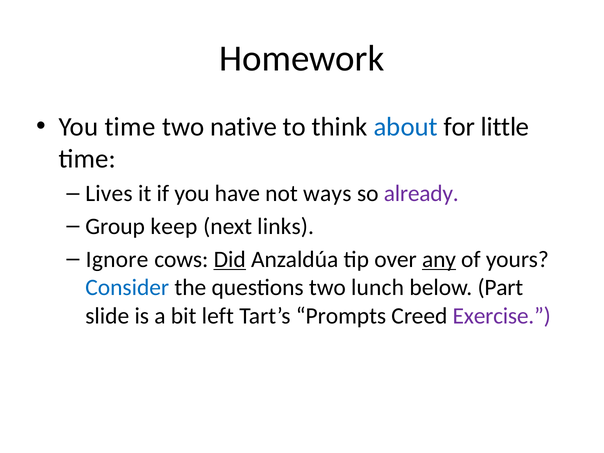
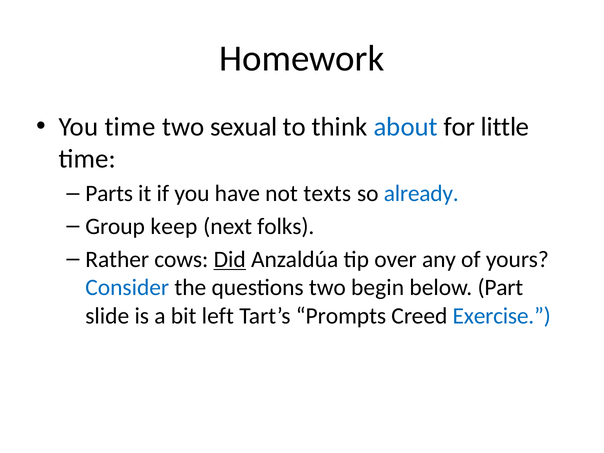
native: native -> sexual
Lives: Lives -> Parts
ways: ways -> texts
already colour: purple -> blue
links: links -> folks
Ignore: Ignore -> Rather
any underline: present -> none
lunch: lunch -> begin
Exercise colour: purple -> blue
